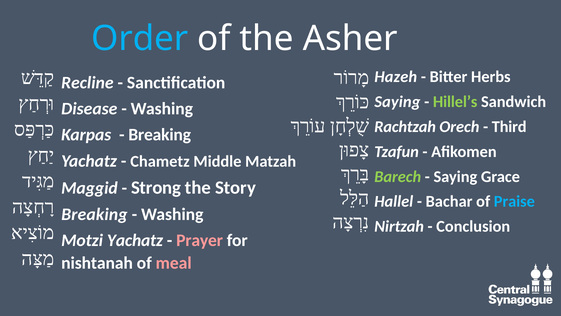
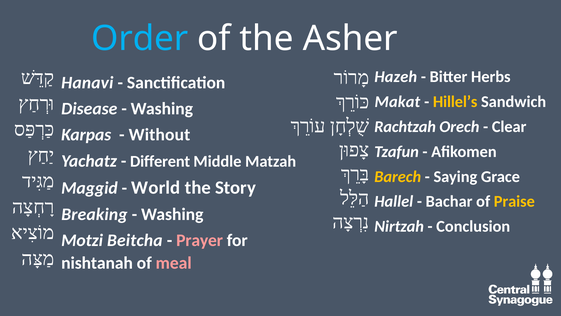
Recline: Recline -> Hanavi
Saying at (397, 102): Saying -> Makat
Hillel’s colour: light green -> yellow
Third: Third -> Clear
Breaking at (160, 135): Breaking -> Without
Chametz: Chametz -> Different
Barech colour: light green -> yellow
Strong: Strong -> World
Praise colour: light blue -> yellow
Motzi Yachatz: Yachatz -> Beitcha
